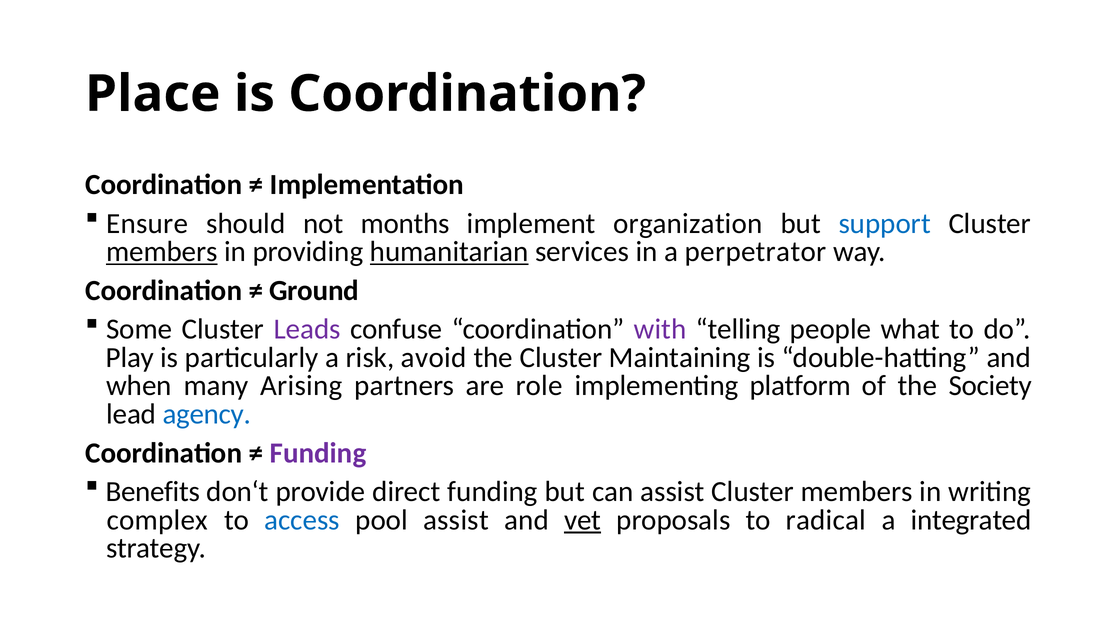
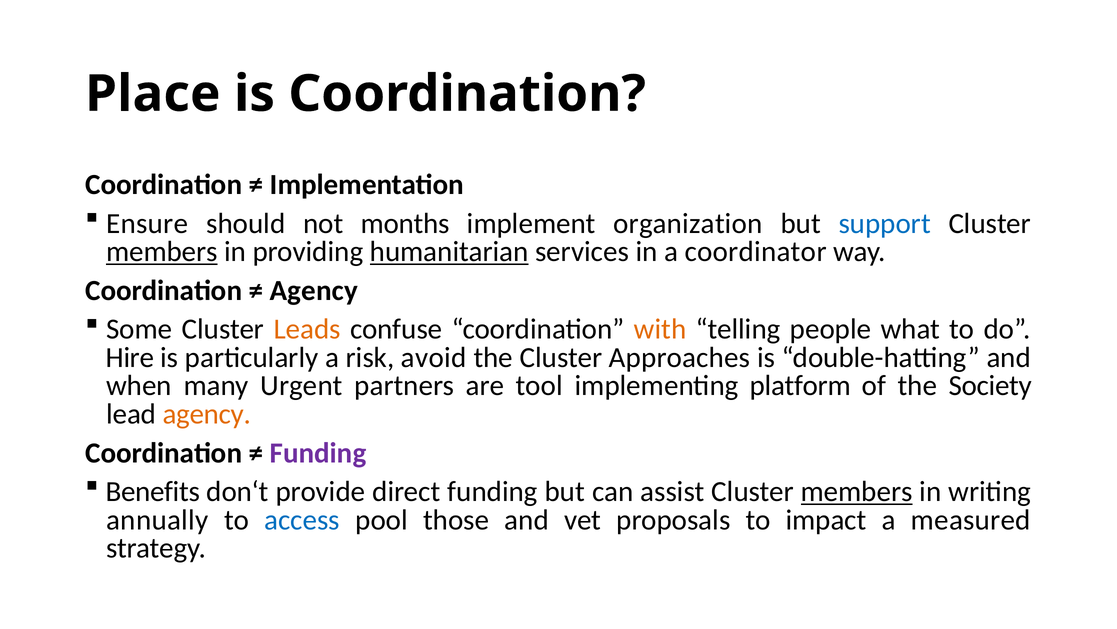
perpetrator: perpetrator -> coordinator
Ground at (314, 290): Ground -> Agency
Leads colour: purple -> orange
with colour: purple -> orange
Play: Play -> Hire
Maintaining: Maintaining -> Approaches
Arising: Arising -> Urgent
role: role -> tool
agency at (207, 414) colour: blue -> orange
members at (857, 491) underline: none -> present
complex: complex -> annually
pool assist: assist -> those
vet underline: present -> none
radical: radical -> impact
integrated: integrated -> measured
